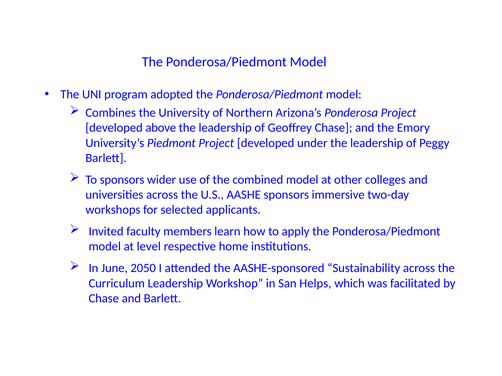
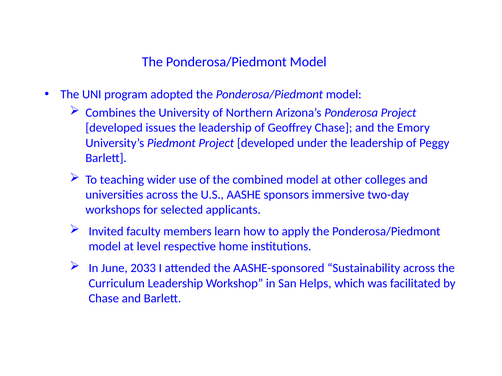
above: above -> issues
To sponsors: sponsors -> teaching
2050: 2050 -> 2033
